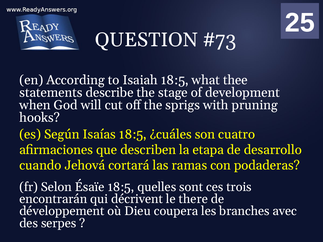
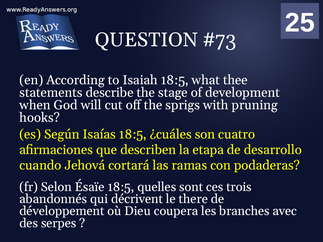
encontrarán: encontrarán -> abandonnés
